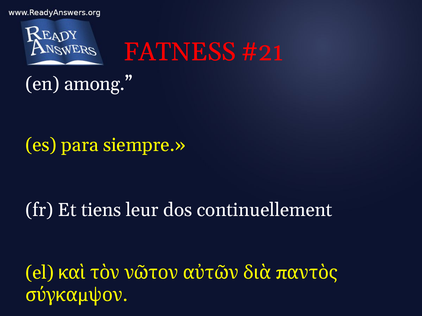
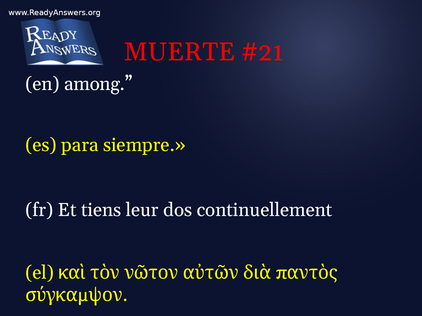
FATNESS: FATNESS -> MUERTE
